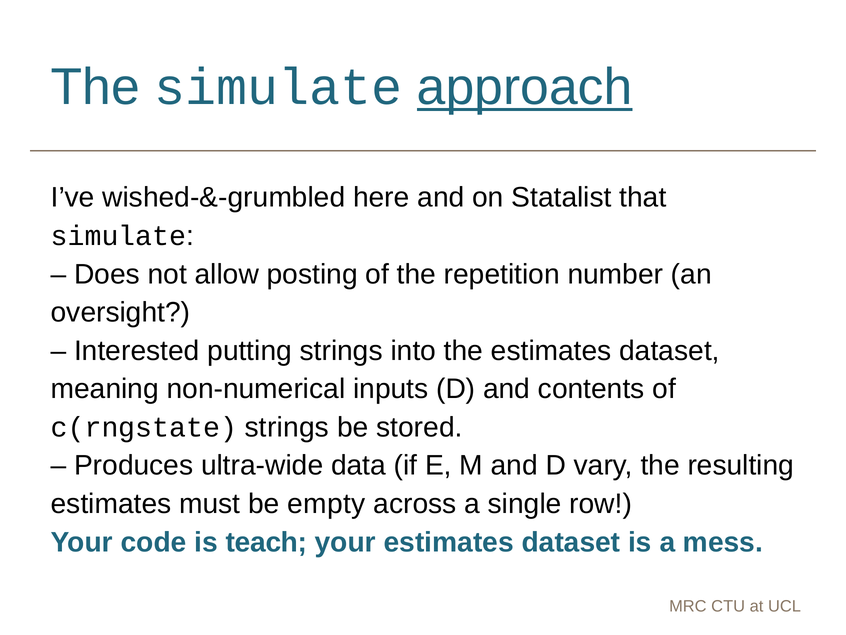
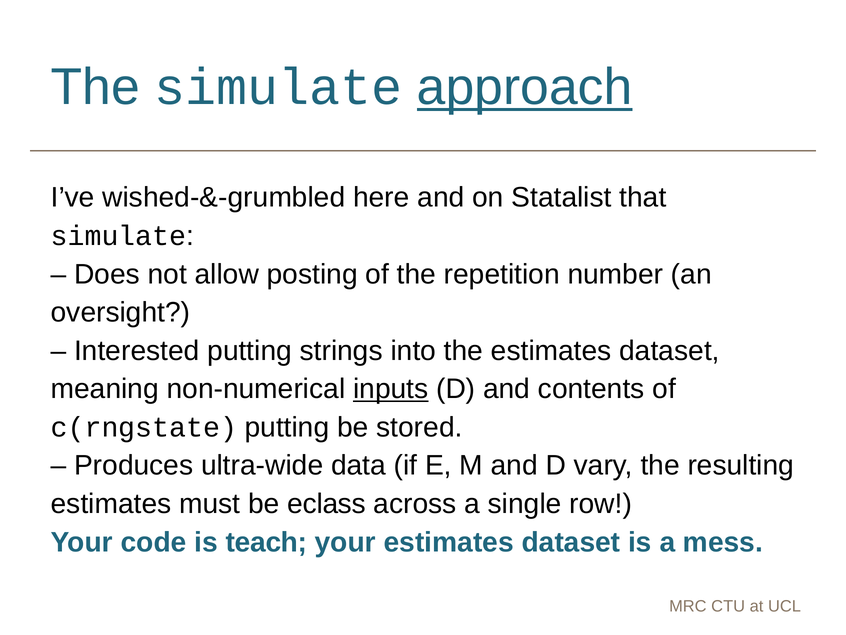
inputs underline: none -> present
c(rngstate strings: strings -> putting
empty: empty -> eclass
